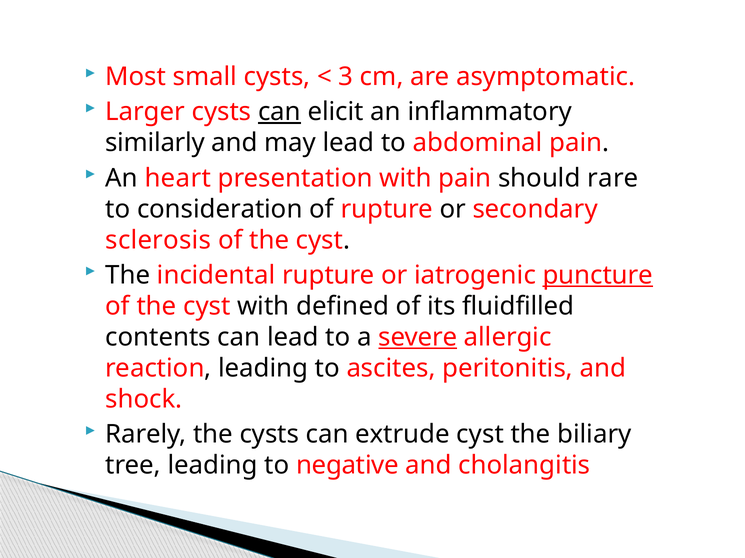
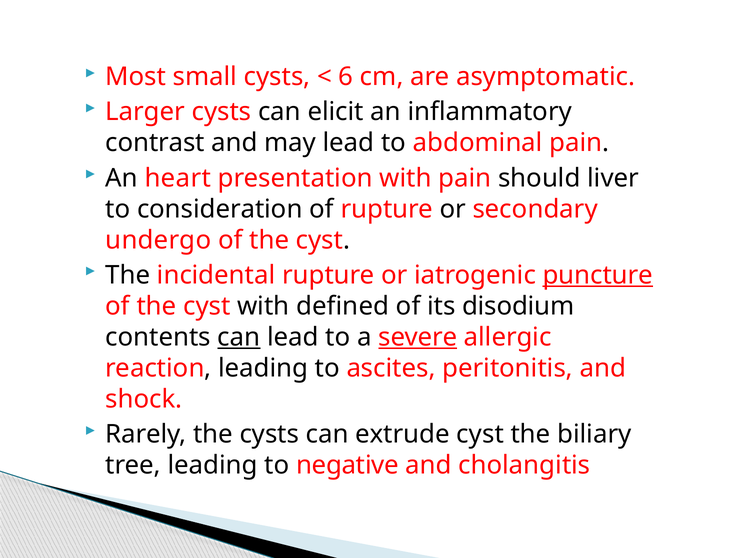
3: 3 -> 6
can at (279, 112) underline: present -> none
similarly: similarly -> contrast
rare: rare -> liver
sclerosis: sclerosis -> undergo
fluidfilled: fluidfilled -> disodium
can at (239, 338) underline: none -> present
